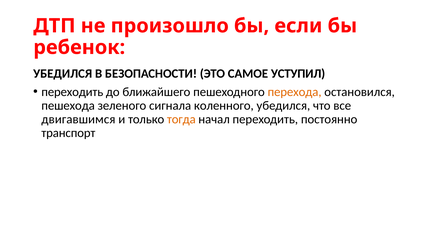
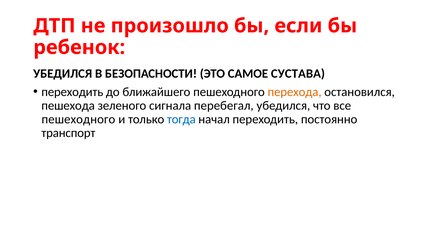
УСТУПИЛ: УСТУПИЛ -> СУСТАВА
коленного: коленного -> перебегал
двигавшимся at (78, 119): двигавшимся -> пешеходного
тогда colour: orange -> blue
